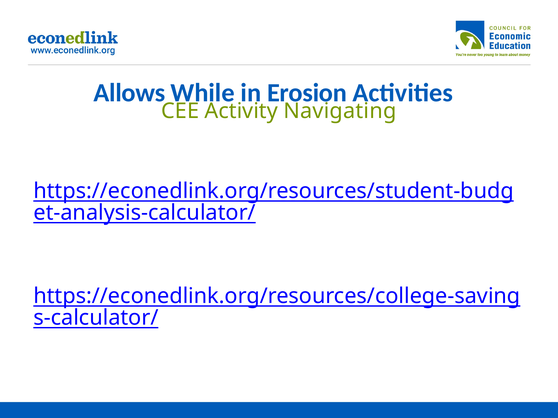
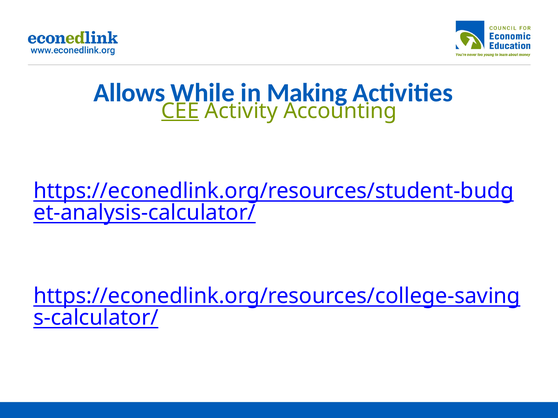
Erosion: Erosion -> Making
CEE underline: none -> present
Navigating: Navigating -> Accounting
